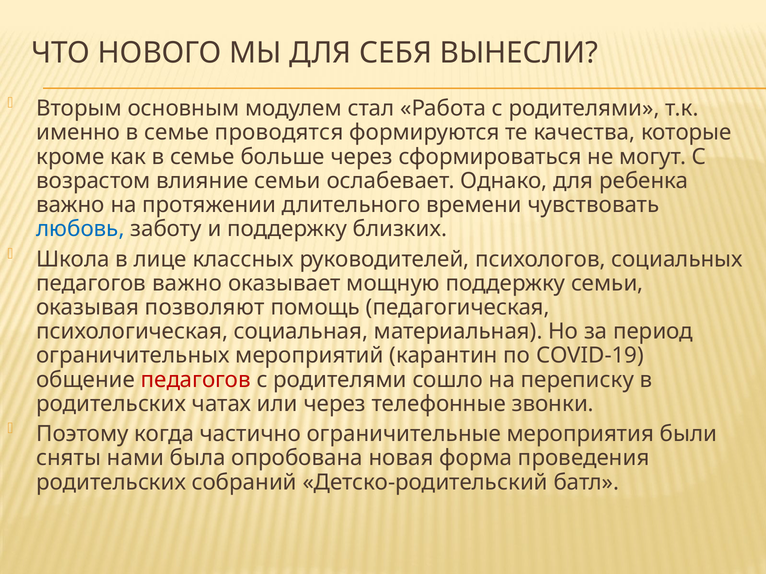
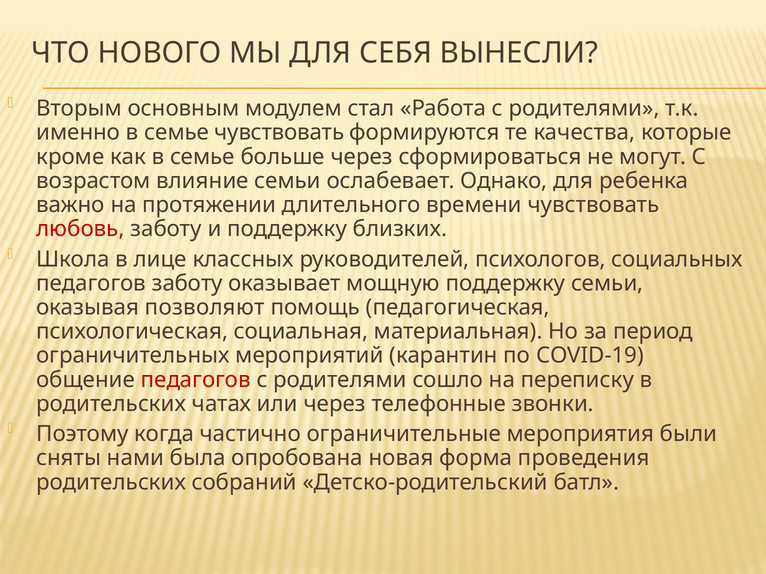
семье проводятся: проводятся -> чувствовать
любовь colour: blue -> red
педагогов важно: важно -> заботу
